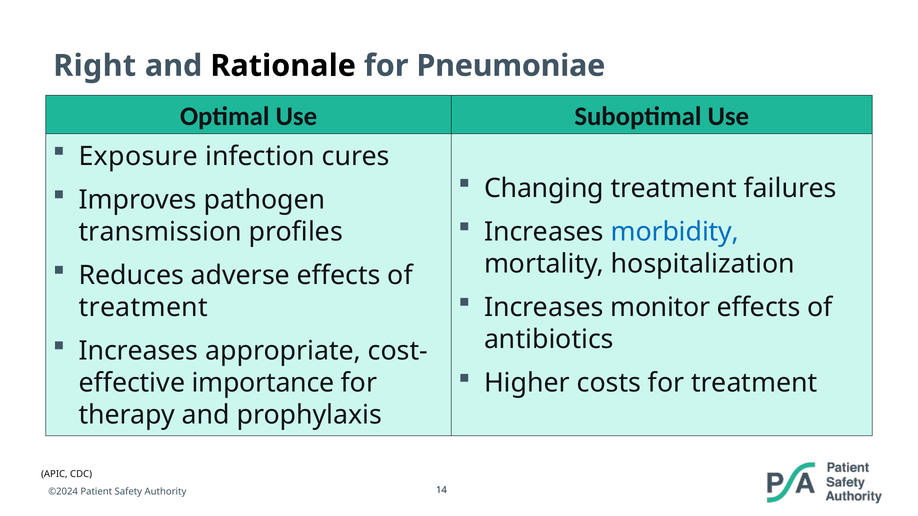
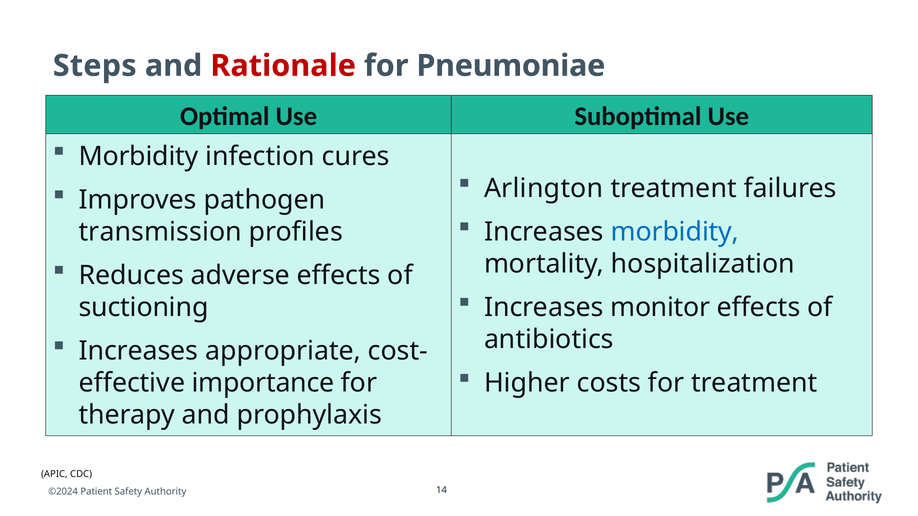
Right: Right -> Steps
Rationale colour: black -> red
Exposure at (138, 156): Exposure -> Morbidity
Changing: Changing -> Arlington
treatment at (143, 308): treatment -> suctioning
